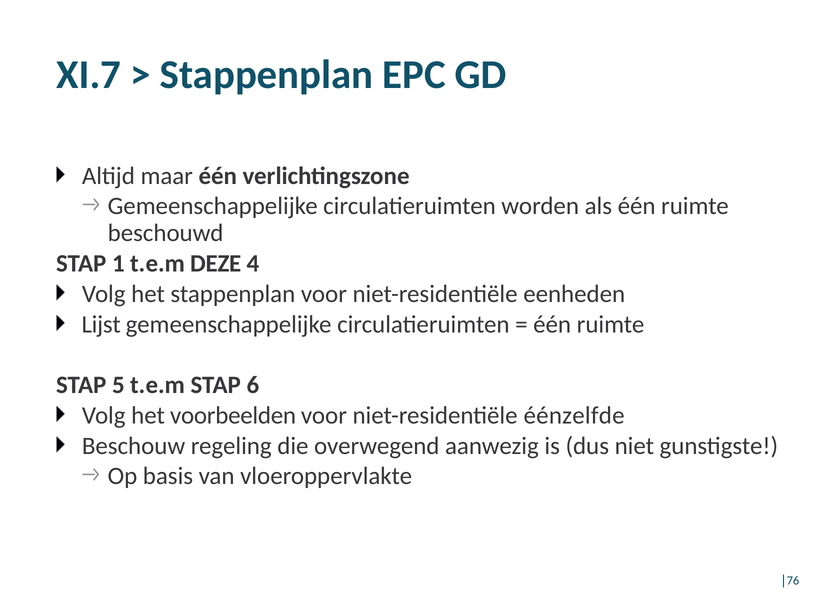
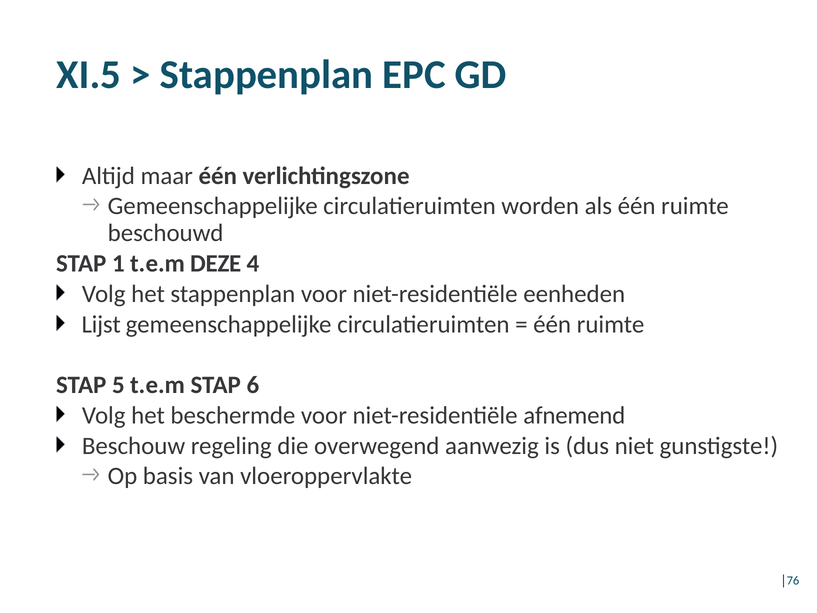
XI.7: XI.7 -> XI.5
voorbeelden: voorbeelden -> beschermde
éénzelfde: éénzelfde -> afnemend
